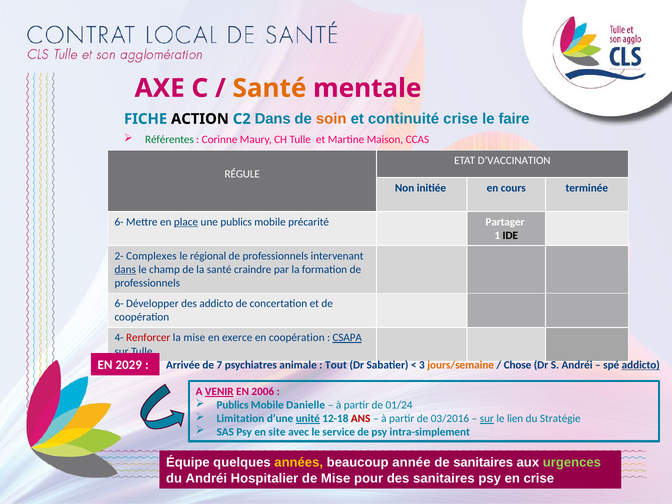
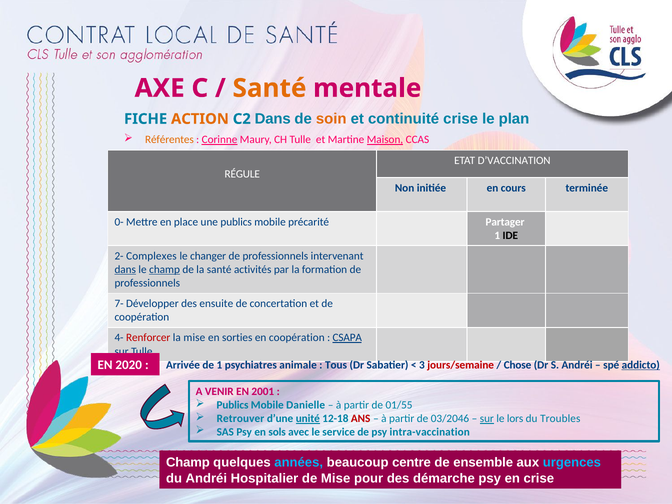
ACTION colour: black -> orange
faire: faire -> plan
Référentes colour: green -> orange
Corinne underline: none -> present
Maison underline: none -> present
6- at (119, 222): 6- -> 0-
place underline: present -> none
régional: régional -> changer
champ at (165, 270) underline: none -> present
craindre: craindre -> activités
6- at (119, 304): 6- -> 7-
des addicto: addicto -> ensuite
exerce: exerce -> sorties
2029: 2029 -> 2020
de 7: 7 -> 1
Tout: Tout -> Tous
jours/semaine colour: orange -> red
VENIR underline: present -> none
2006: 2006 -> 2001
01/24: 01/24 -> 01/55
Limitation: Limitation -> Retrouver
03/2016: 03/2016 -> 03/2046
lien: lien -> lors
Stratégie: Stratégie -> Troubles
site: site -> sols
intra-simplement: intra-simplement -> intra-vaccination
Équipe at (188, 463): Équipe -> Champ
années colour: yellow -> light blue
année: année -> centre
de sanitaires: sanitaires -> ensemble
urgences colour: light green -> light blue
des sanitaires: sanitaires -> démarche
